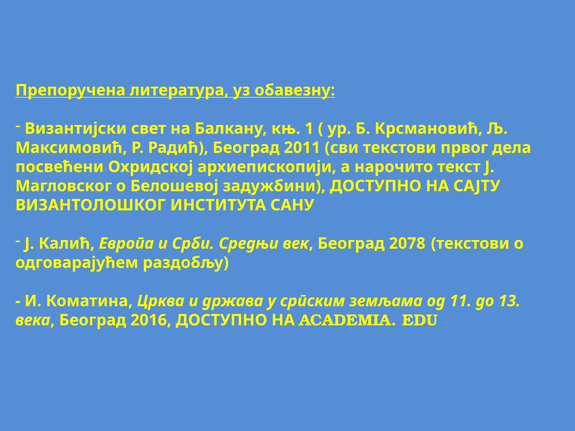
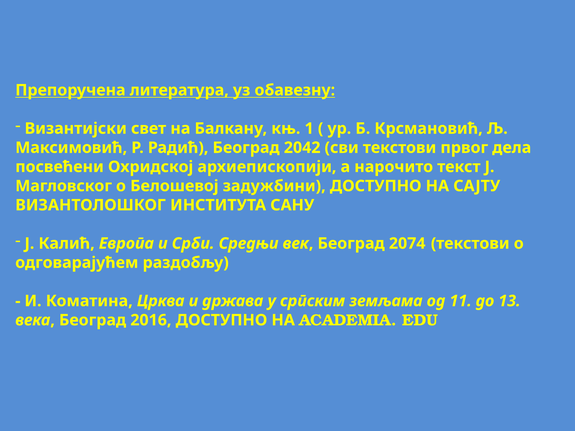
2011: 2011 -> 2042
2078: 2078 -> 2074
